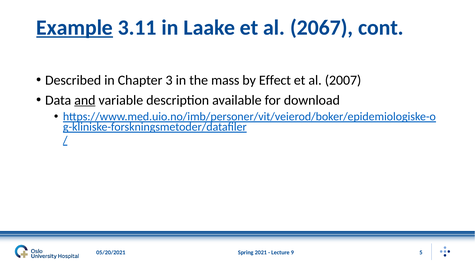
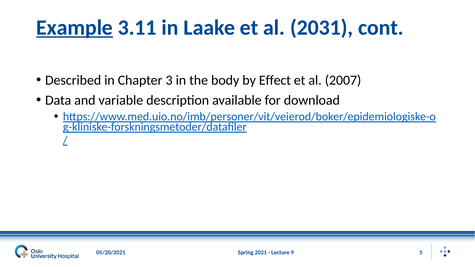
2067: 2067 -> 2031
mass: mass -> body
and underline: present -> none
